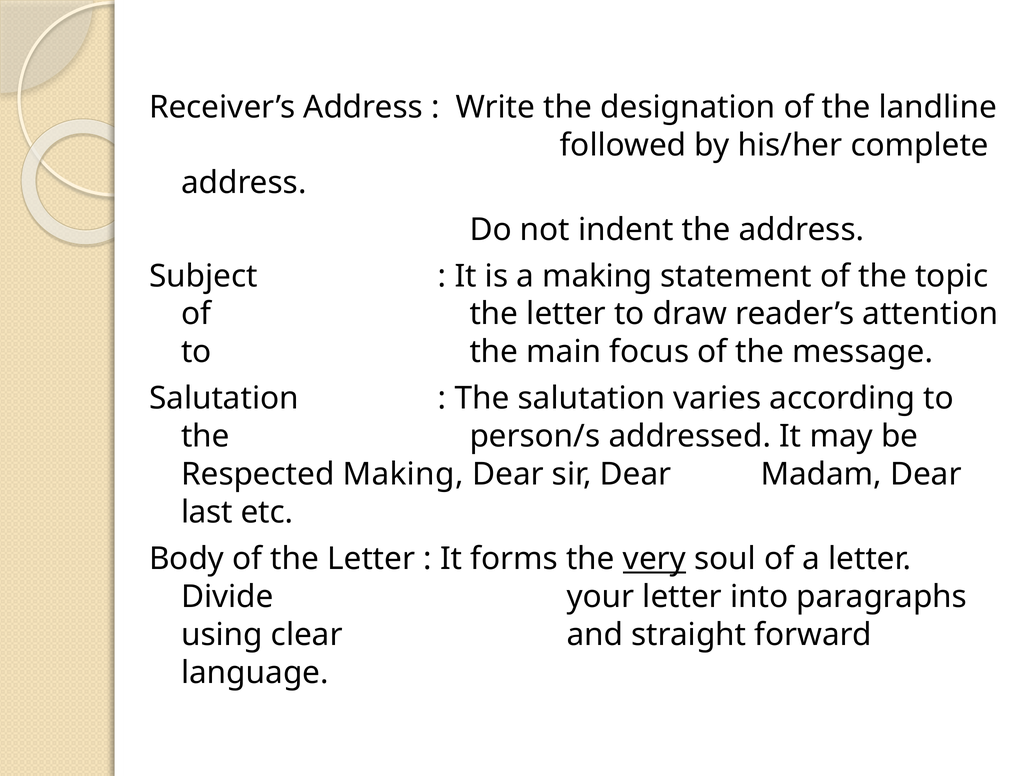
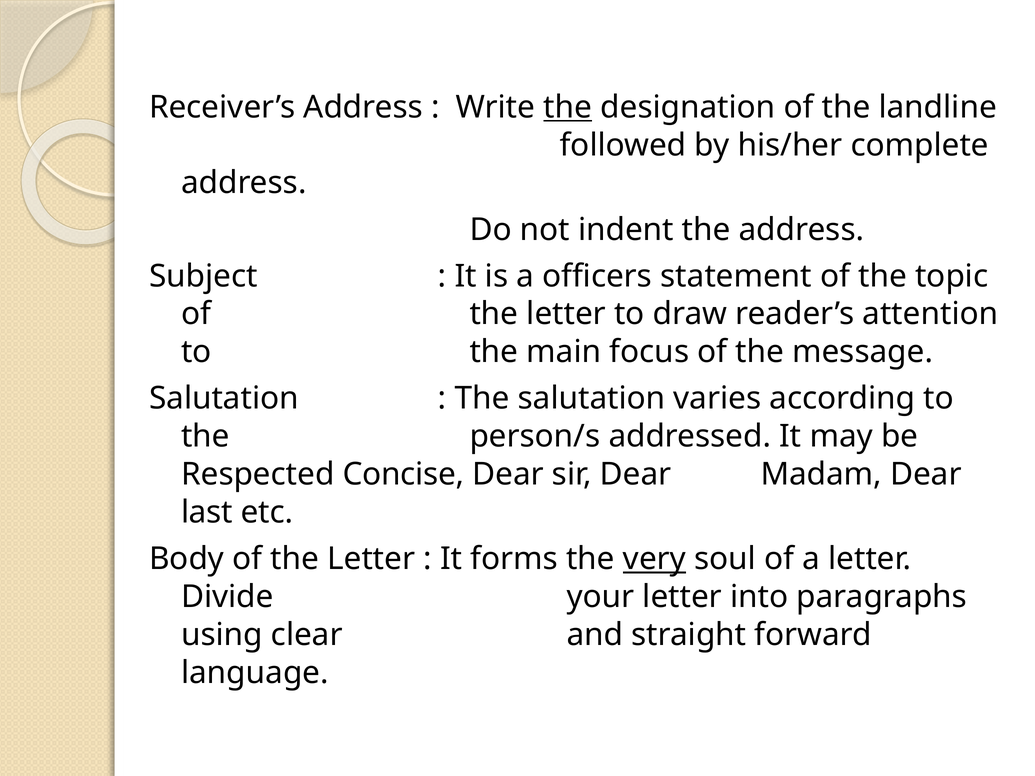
the at (568, 107) underline: none -> present
a making: making -> officers
Respected Making: Making -> Concise
